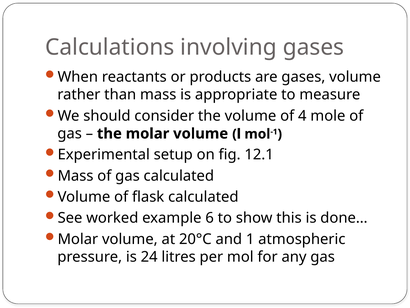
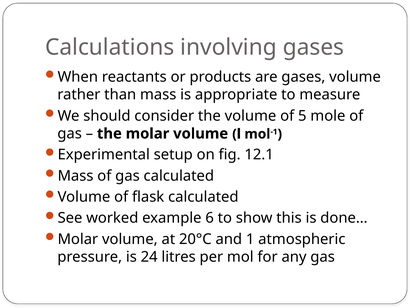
4: 4 -> 5
